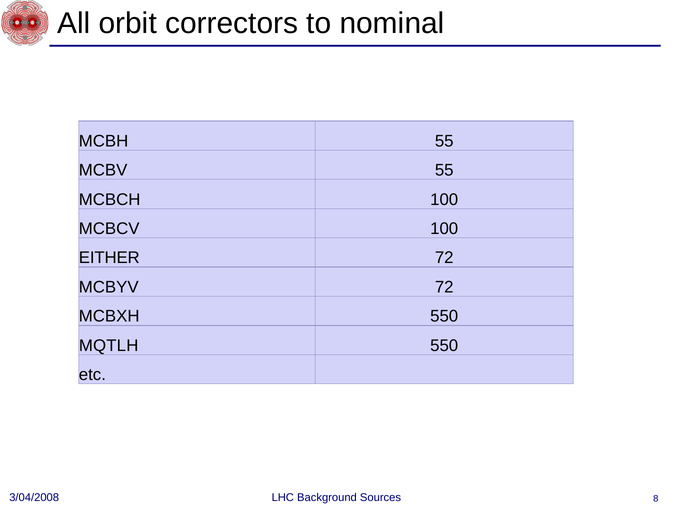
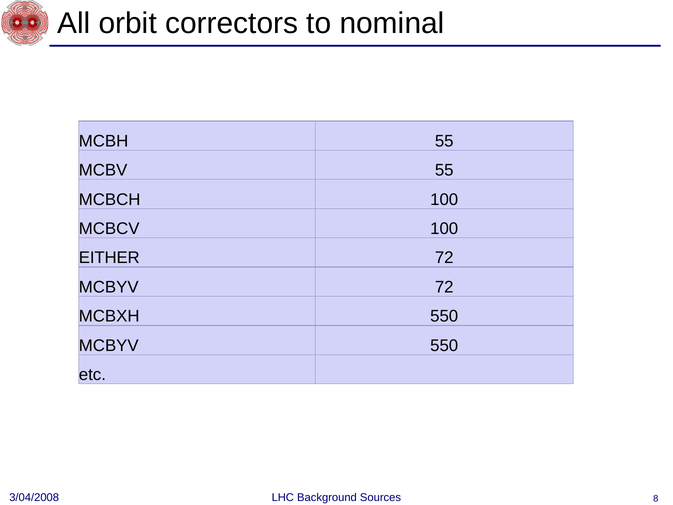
MQTLH at (109, 345): MQTLH -> MCBYV
